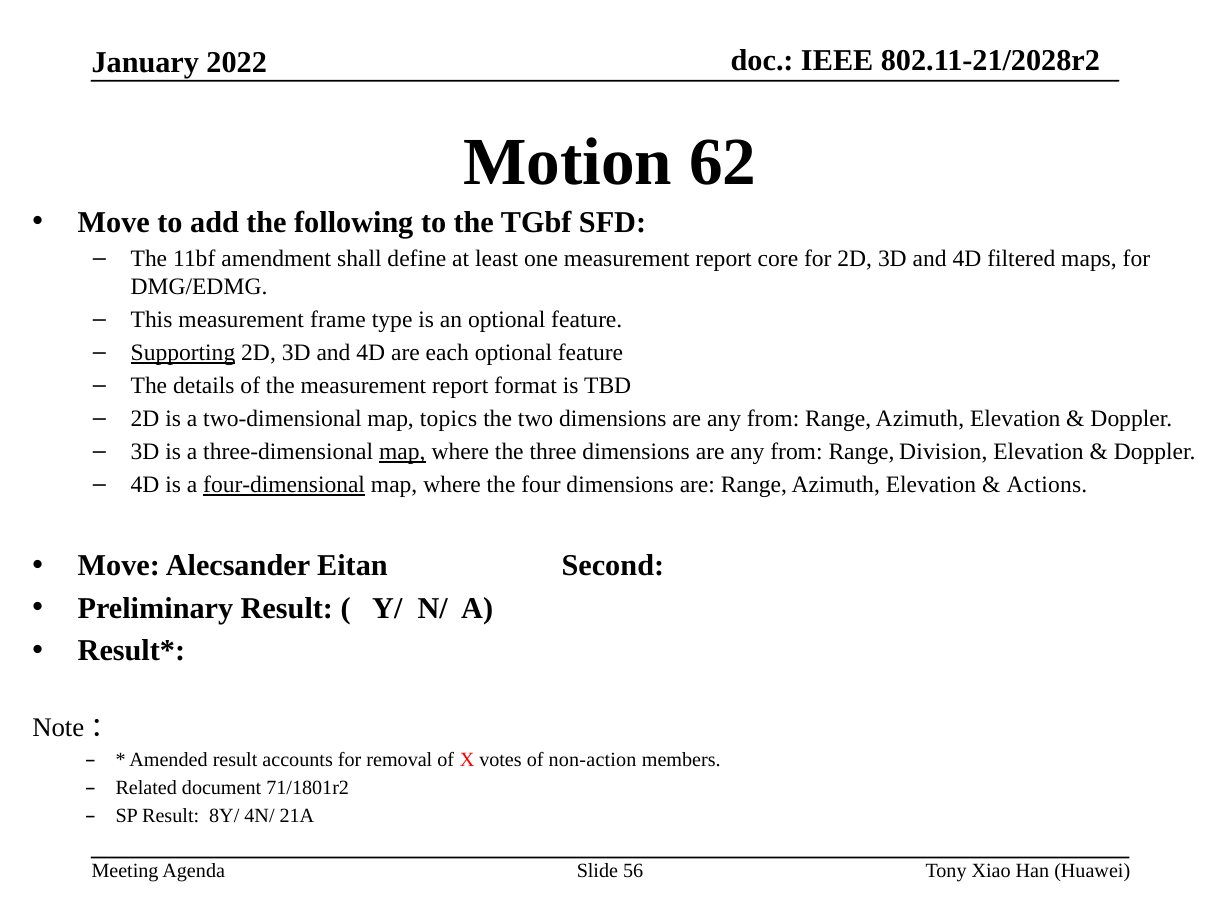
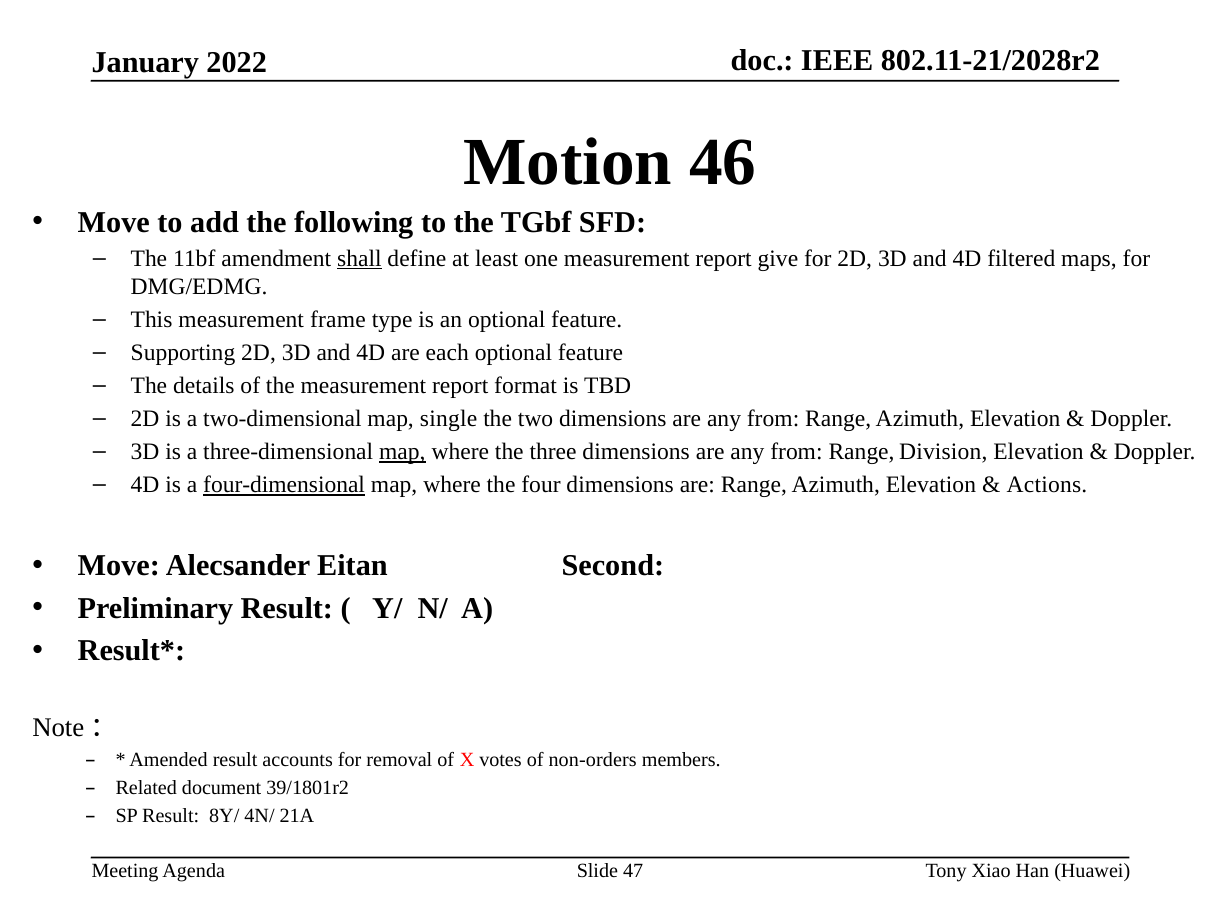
62: 62 -> 46
shall underline: none -> present
core: core -> give
Supporting underline: present -> none
topics: topics -> single
non-action: non-action -> non-orders
71/1801r2: 71/1801r2 -> 39/1801r2
56: 56 -> 47
